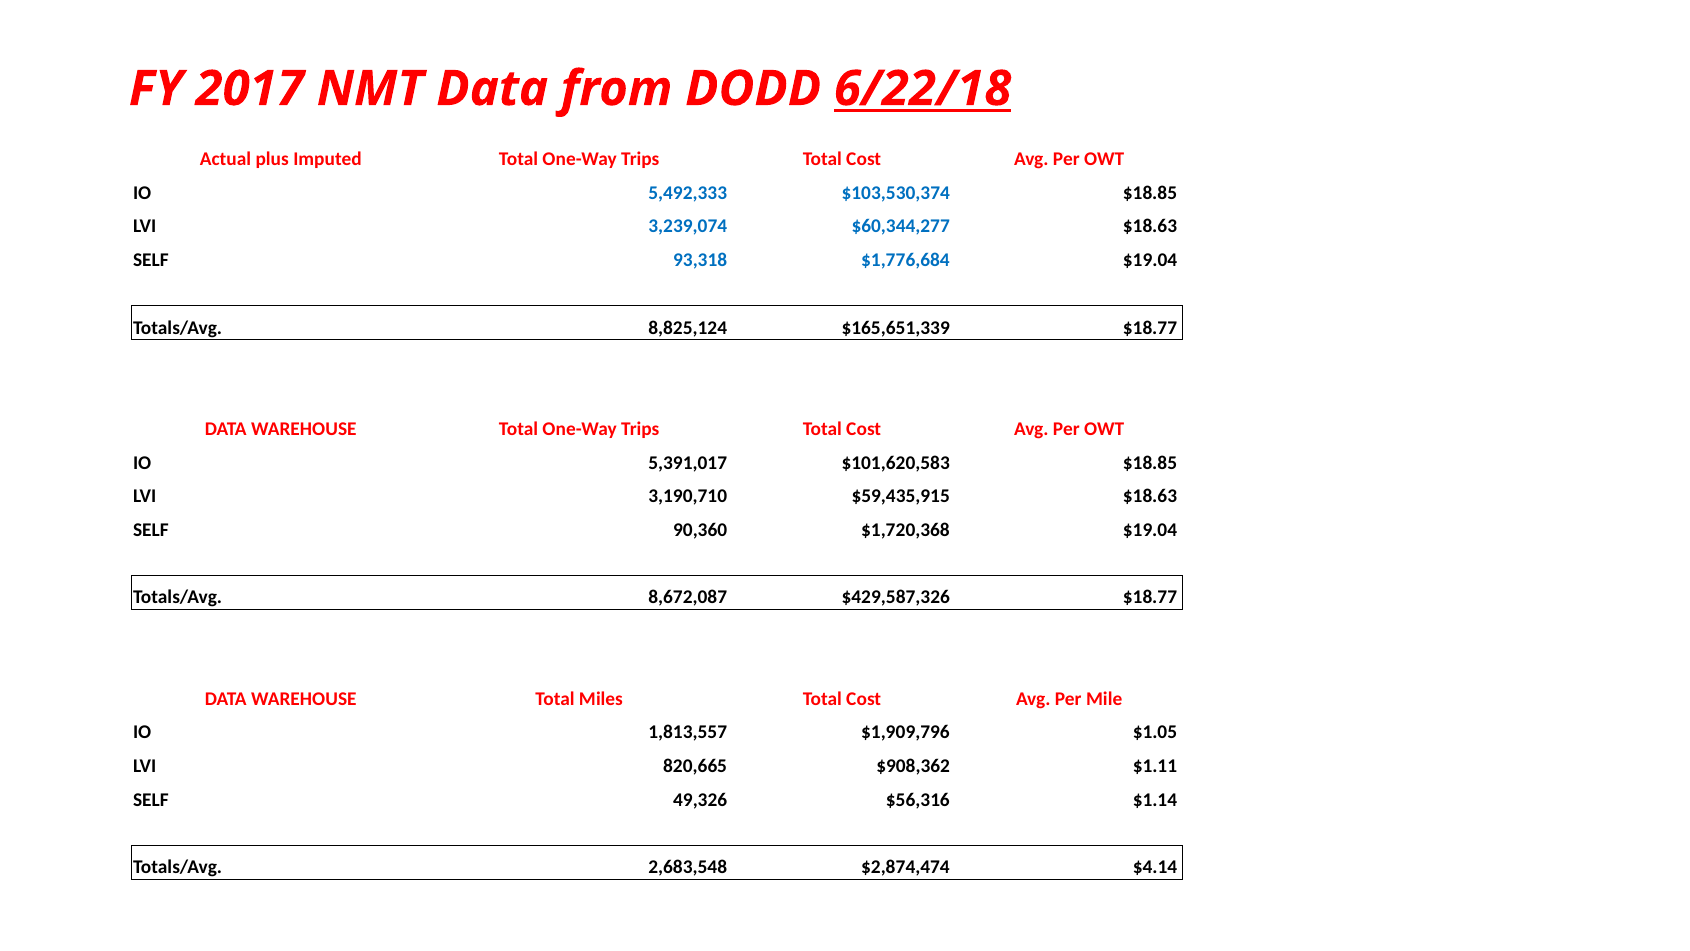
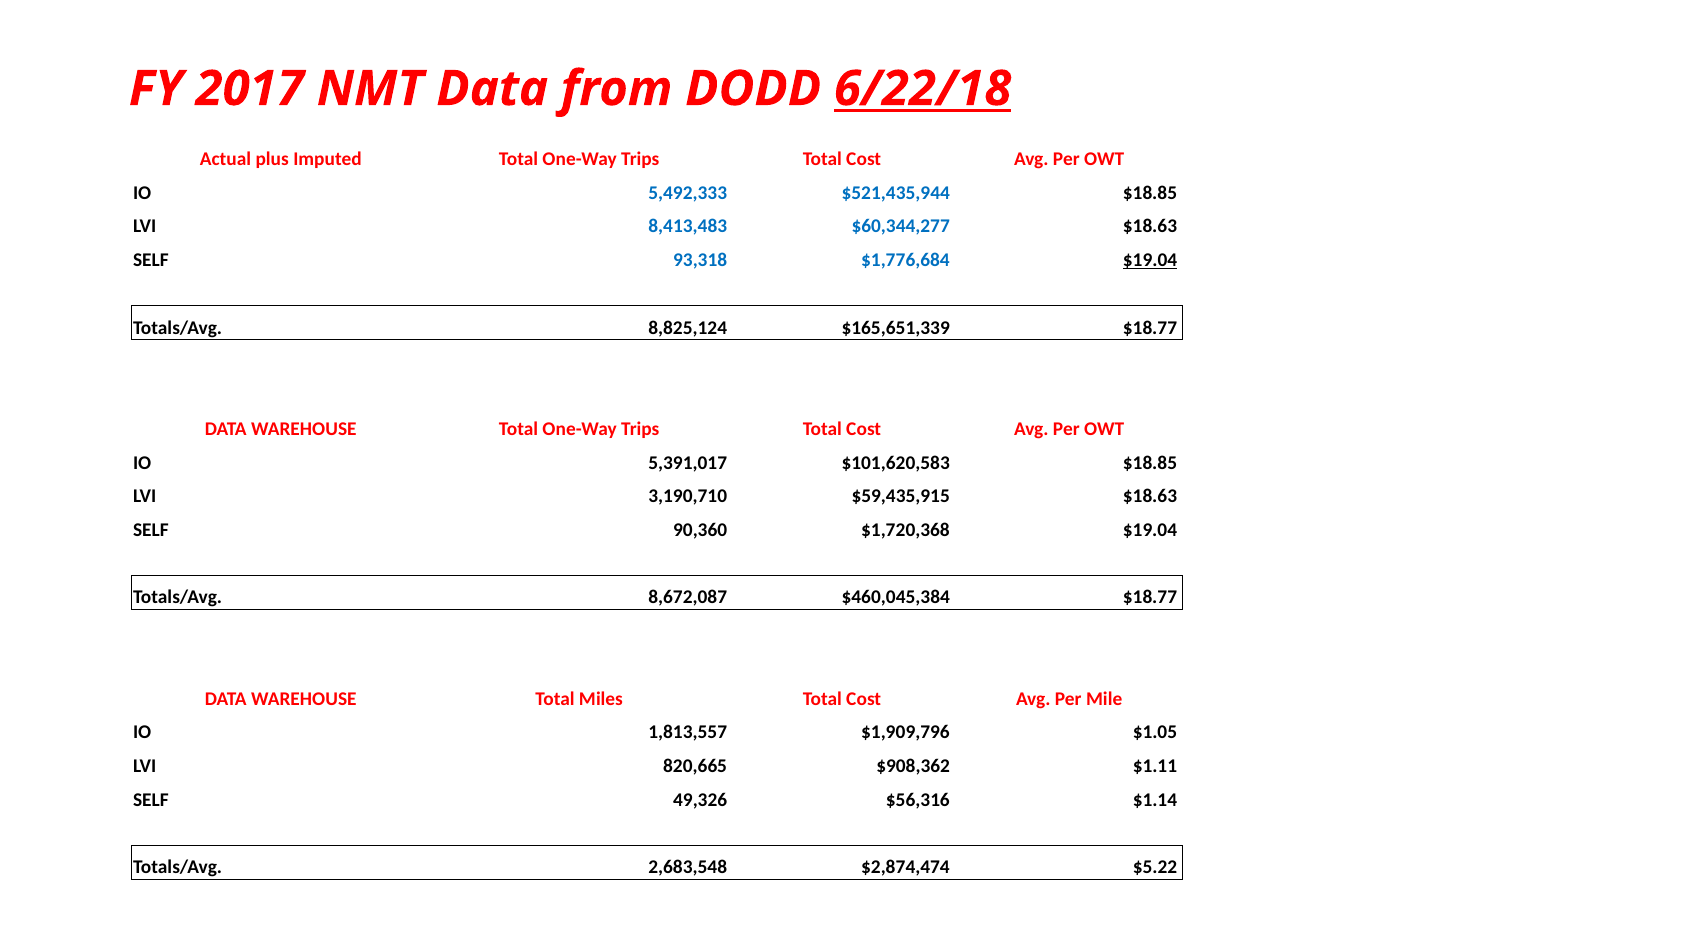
$103,530,374: $103,530,374 -> $521,435,944
3,239,074: 3,239,074 -> 8,413,483
$19.04 at (1150, 260) underline: none -> present
$429,587,326: $429,587,326 -> $460,045,384
$4.14: $4.14 -> $5.22
